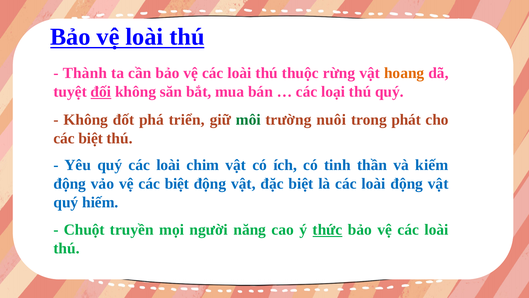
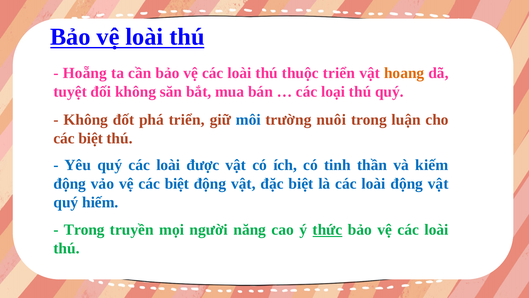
Thành: Thành -> Hoẵng
thuộc rừng: rừng -> triển
đối underline: present -> none
môi colour: green -> blue
phát: phát -> luận
chim: chim -> được
Chuột at (84, 229): Chuột -> Trong
